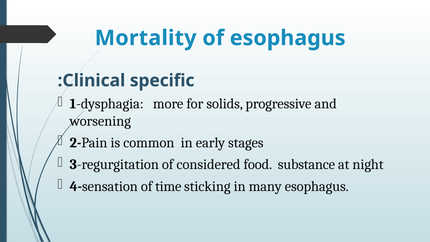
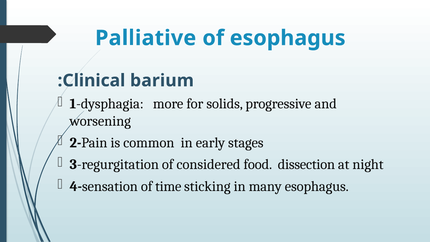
Mortality: Mortality -> Palliative
specific: specific -> barium
substance: substance -> dissection
